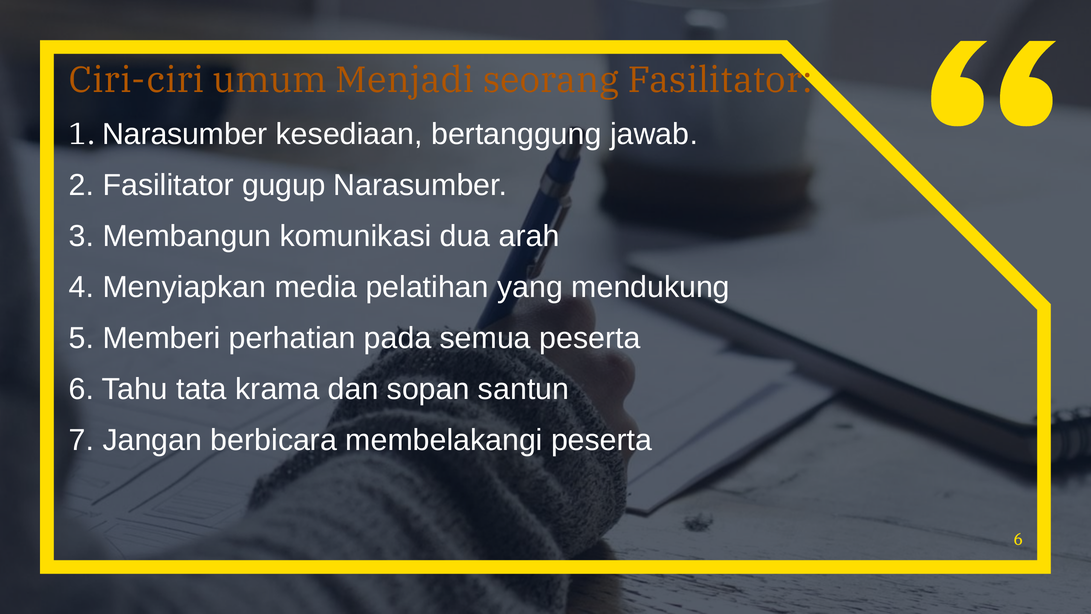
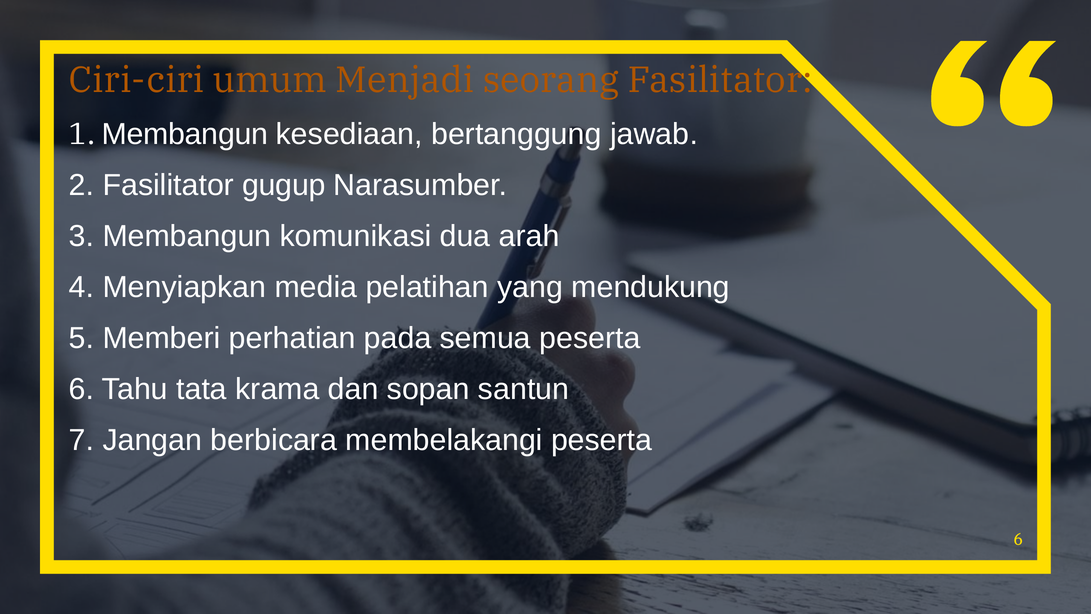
1 Narasumber: Narasumber -> Membangun
